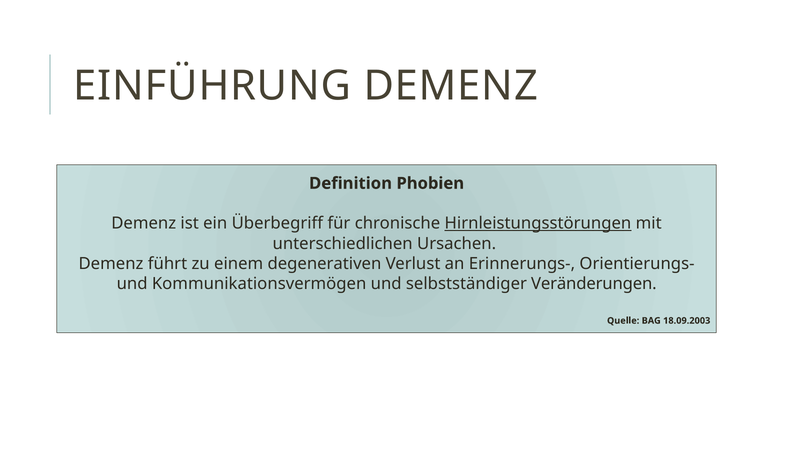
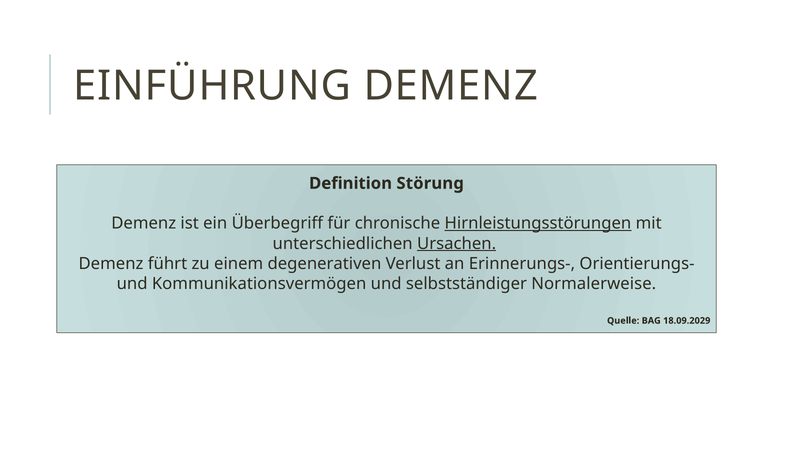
Phobien: Phobien -> Störung
Ursachen underline: none -> present
Veränderungen: Veränderungen -> Normalerweise
18.09.2003: 18.09.2003 -> 18.09.2029
